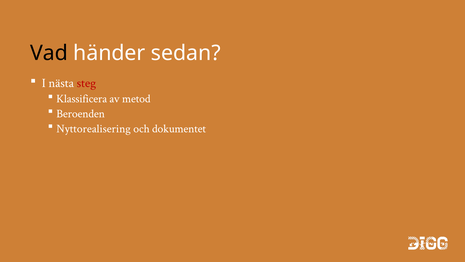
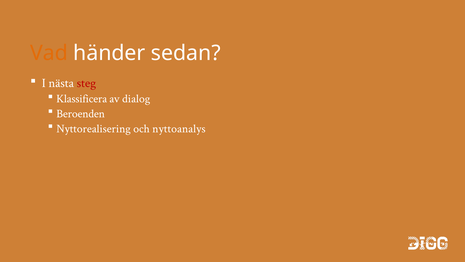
Vad colour: black -> orange
metod: metod -> dialog
dokumentet: dokumentet -> nyttoanalys
